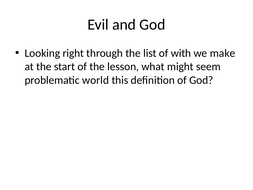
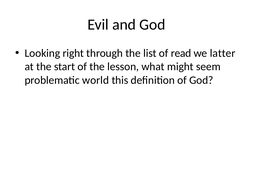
with: with -> read
make: make -> latter
